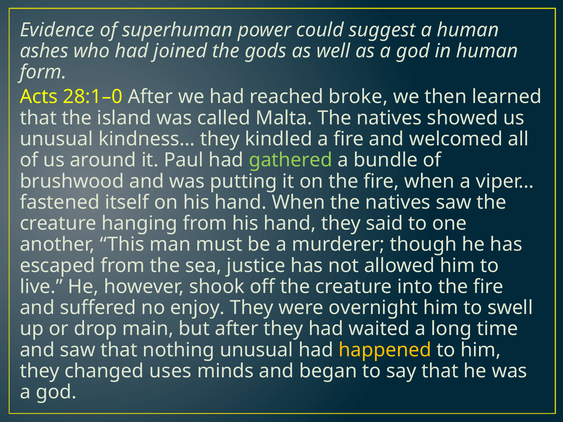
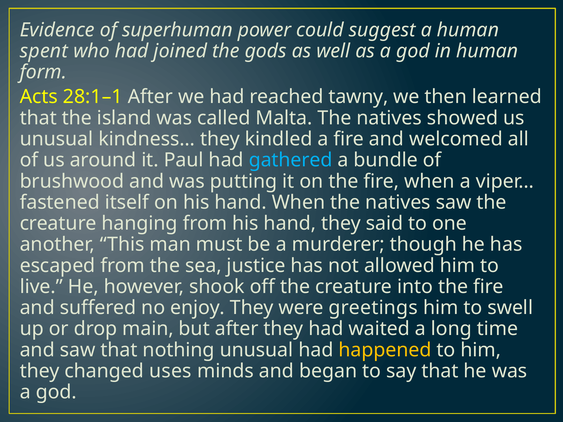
ashes: ashes -> spent
28:1–0: 28:1–0 -> 28:1–1
broke: broke -> tawny
gathered colour: light green -> light blue
overnight: overnight -> greetings
